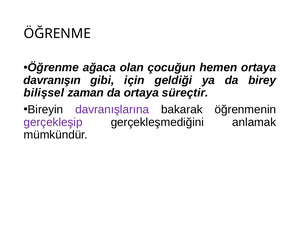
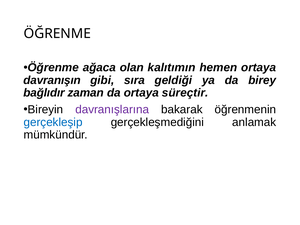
çocuğun: çocuğun -> kalıtımın
için: için -> sıra
bilişsel: bilişsel -> bağlıdır
gerçekleşip colour: purple -> blue
